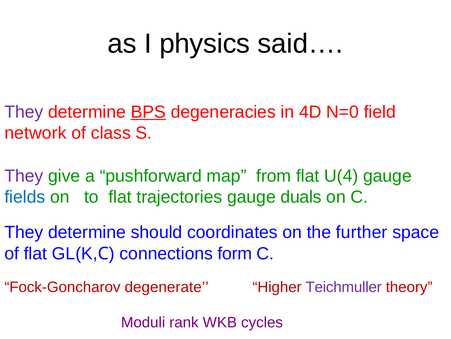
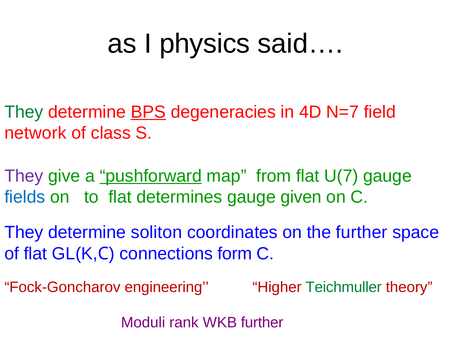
They at (24, 112) colour: purple -> green
N=0: N=0 -> N=7
pushforward underline: none -> present
U(4: U(4 -> U(7
trajectories: trajectories -> determines
duals: duals -> given
should: should -> soliton
degenerate: degenerate -> engineering
Teichmuller colour: purple -> green
WKB cycles: cycles -> further
